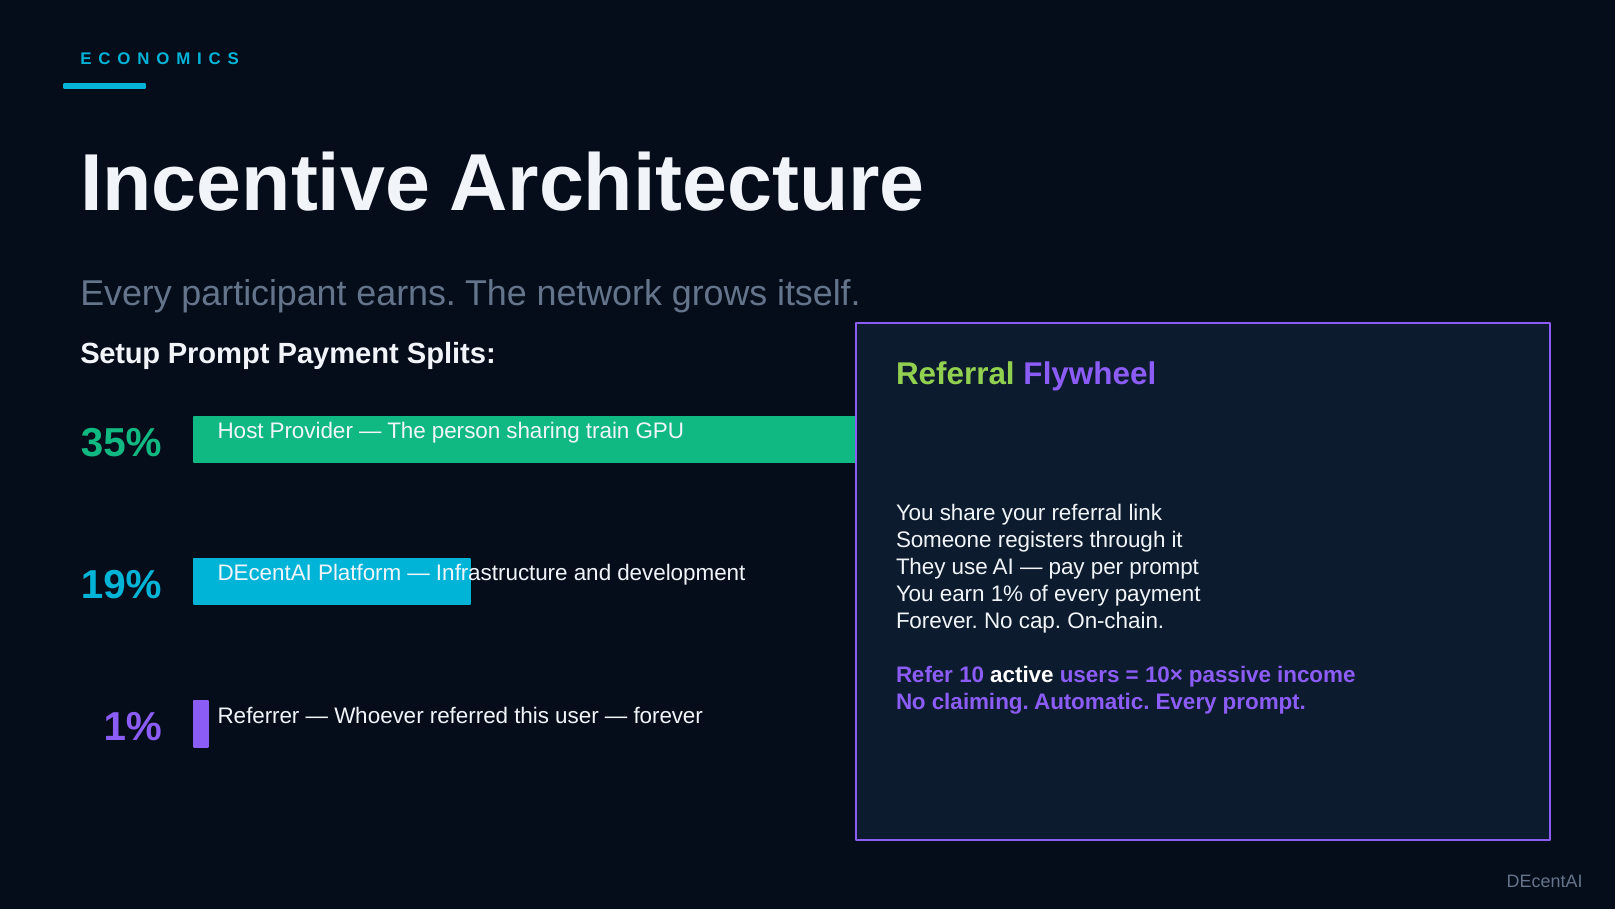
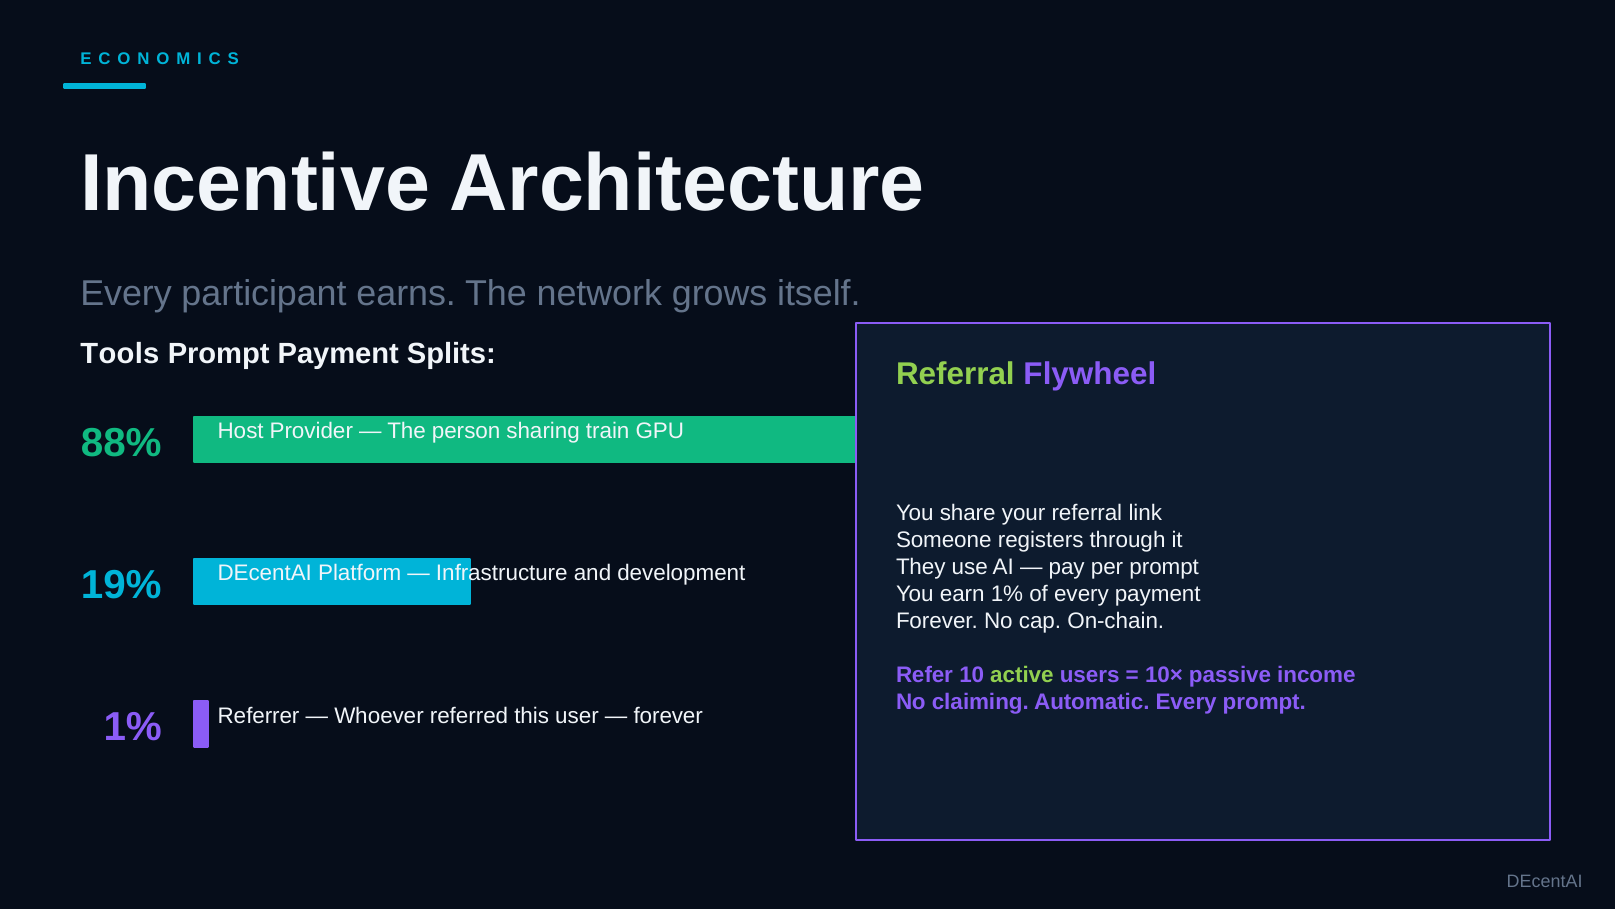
Setup: Setup -> Tools
35%: 35% -> 88%
active colour: white -> light green
